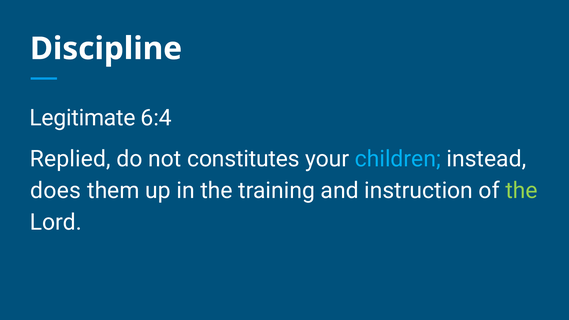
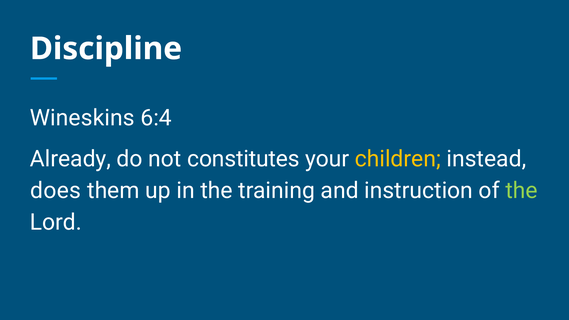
Legitimate: Legitimate -> Wineskins
Replied: Replied -> Already
children colour: light blue -> yellow
